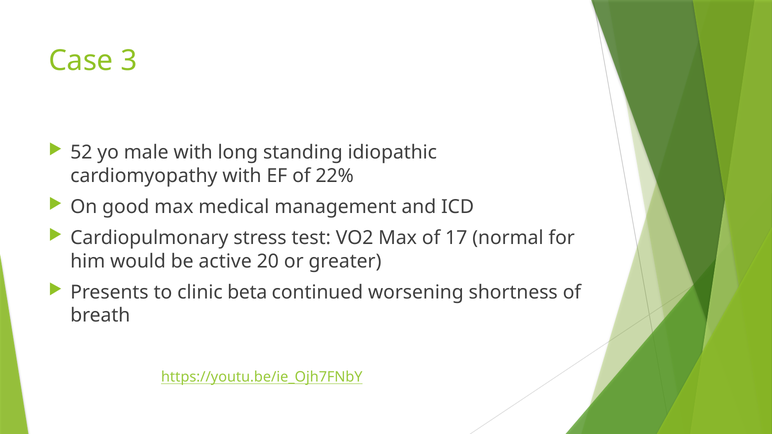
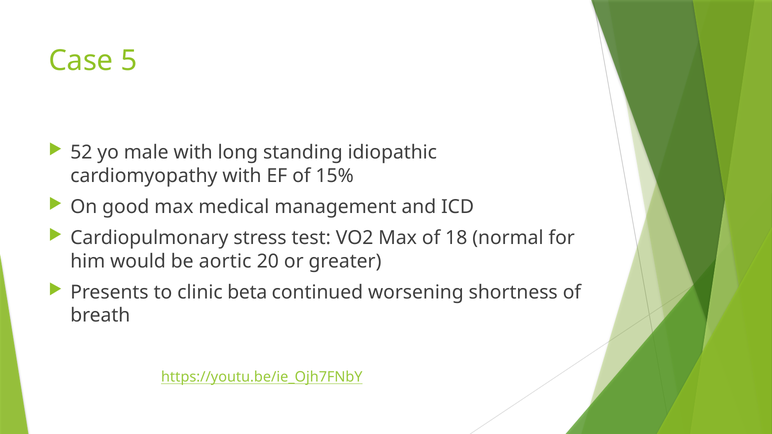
3: 3 -> 5
22%: 22% -> 15%
17: 17 -> 18
active: active -> aortic
